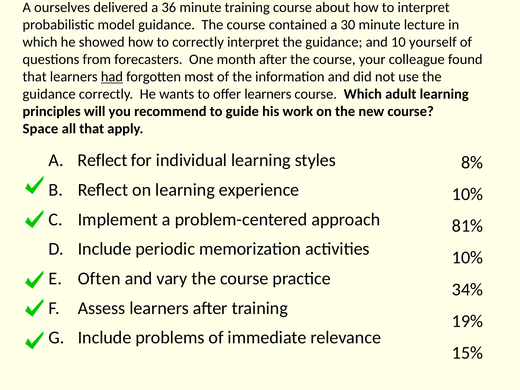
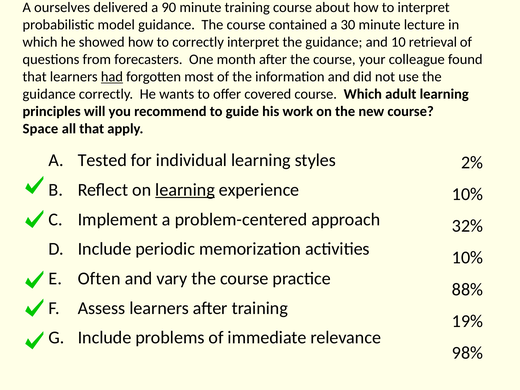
36: 36 -> 90
yourself: yourself -> retrieval
offer learners: learners -> covered
A Reflect: Reflect -> Tested
8%: 8% -> 2%
learning at (185, 190) underline: none -> present
81%: 81% -> 32%
34%: 34% -> 88%
15%: 15% -> 98%
